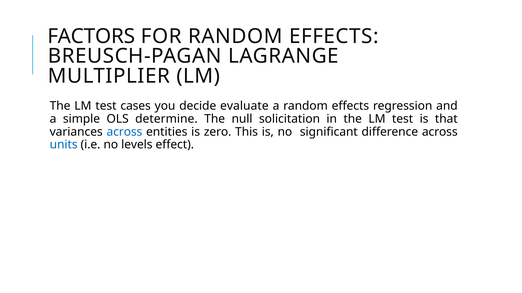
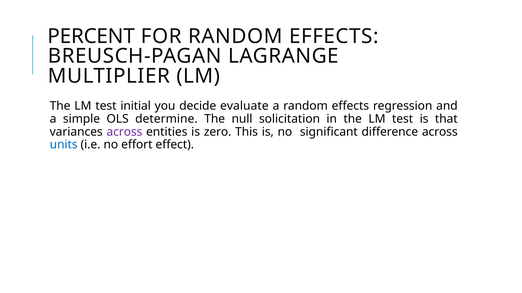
FACTORS: FACTORS -> PERCENT
cases: cases -> initial
across at (124, 132) colour: blue -> purple
levels: levels -> effort
